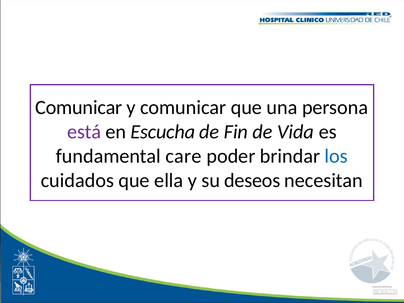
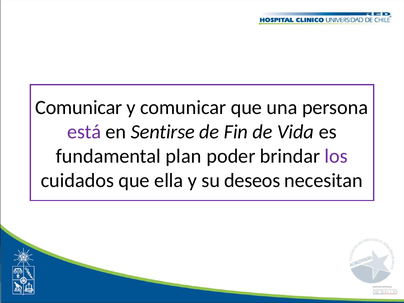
Escucha: Escucha -> Sentirse
care: care -> plan
los colour: blue -> purple
